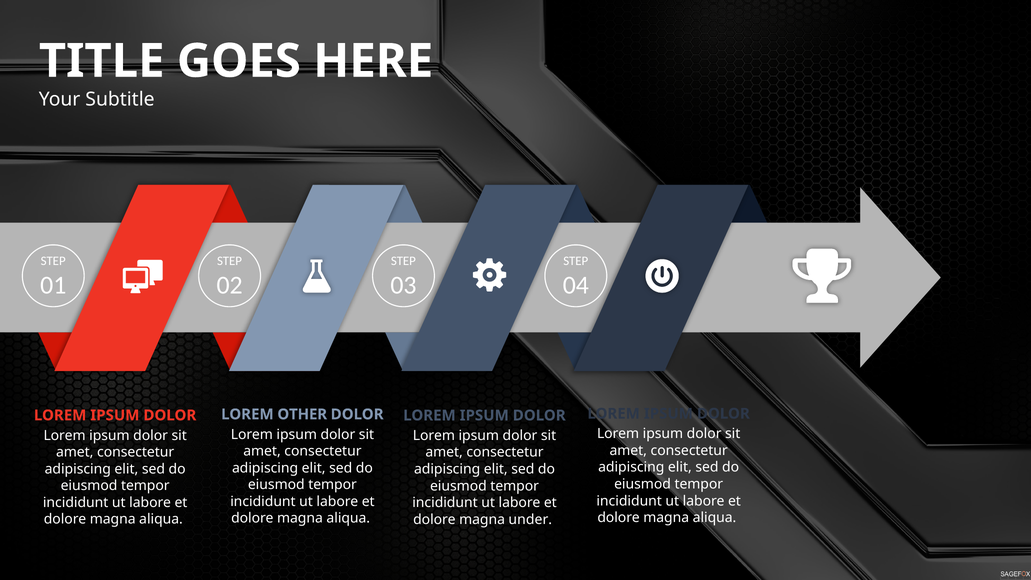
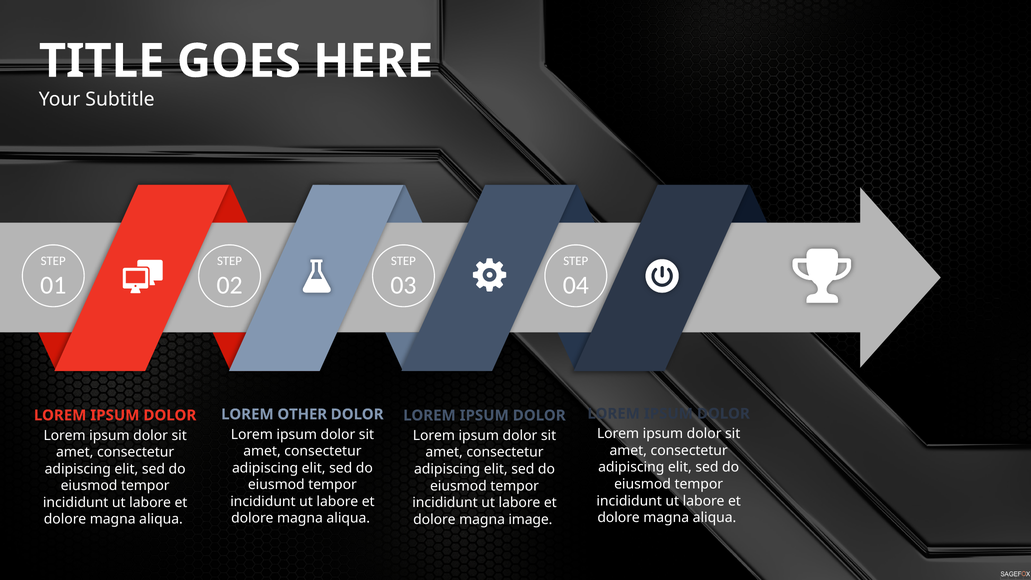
under: under -> image
